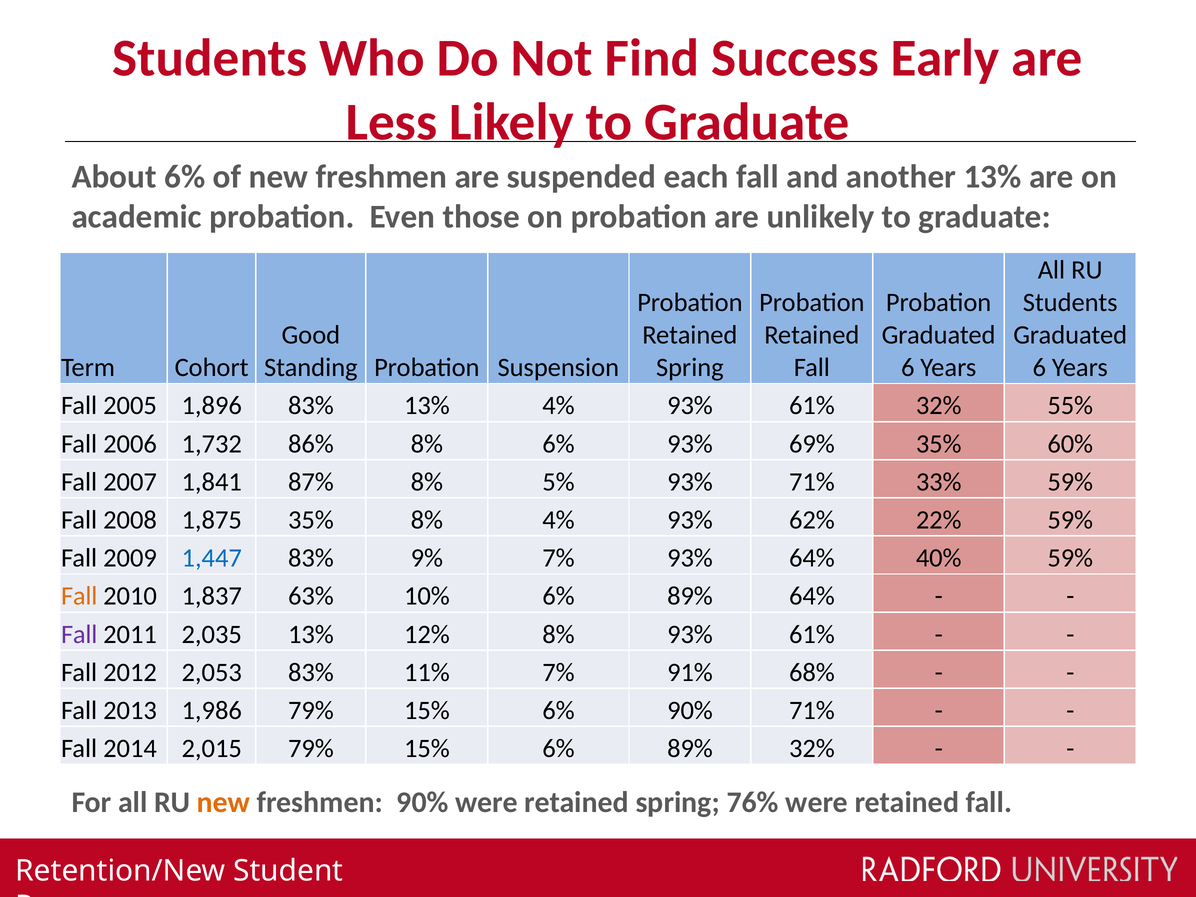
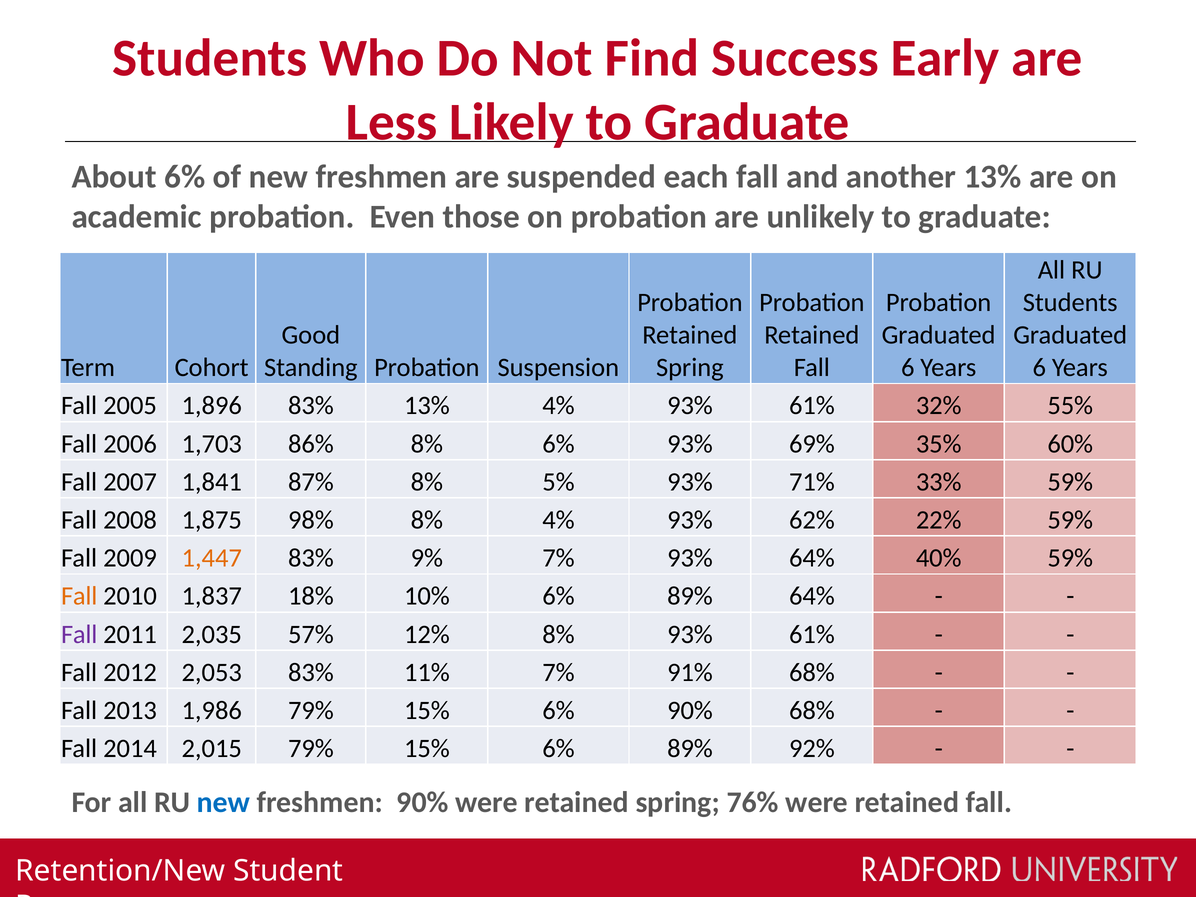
1,732: 1,732 -> 1,703
1,875 35%: 35% -> 98%
1,447 colour: blue -> orange
63%: 63% -> 18%
2,035 13%: 13% -> 57%
90% 71%: 71% -> 68%
89% 32%: 32% -> 92%
new at (223, 802) colour: orange -> blue
